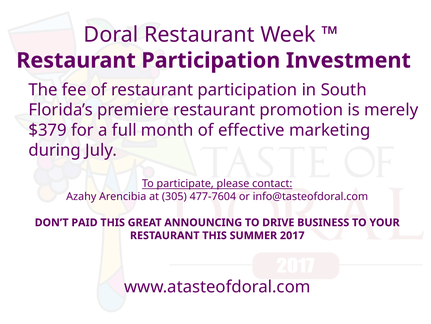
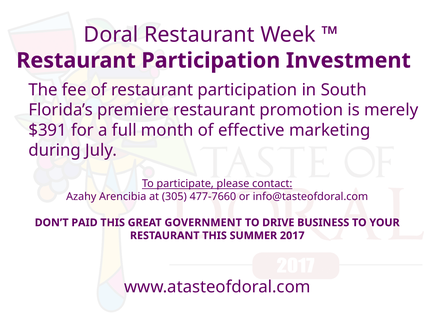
$379: $379 -> $391
477-7604: 477-7604 -> 477-7660
ANNOUNCING: ANNOUNCING -> GOVERNMENT
